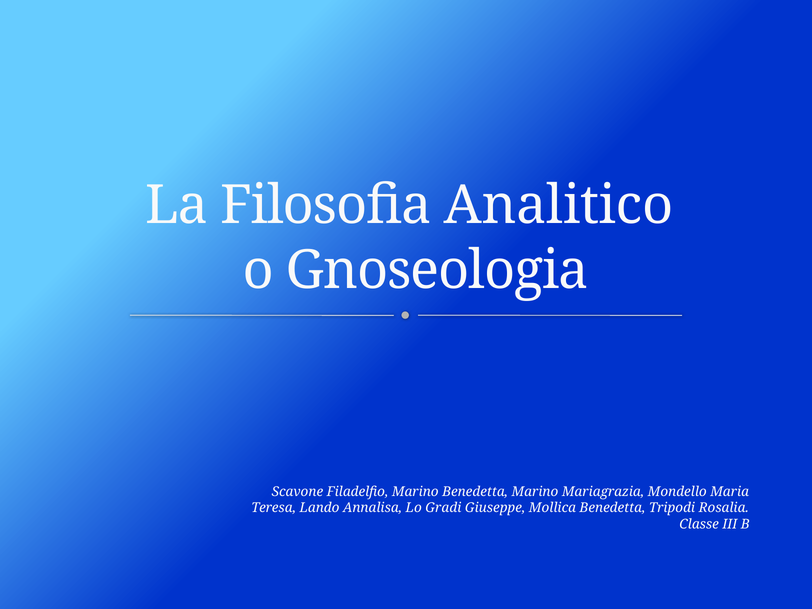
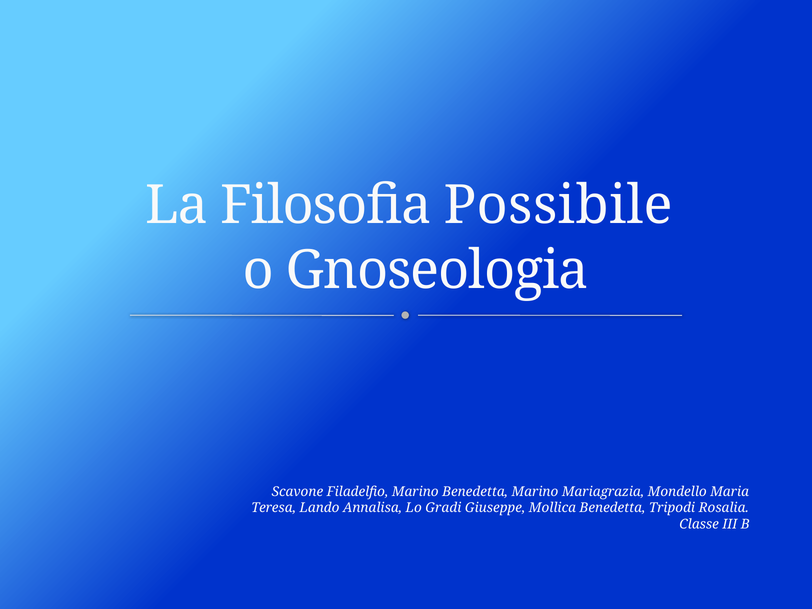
Analitico: Analitico -> Possibile
